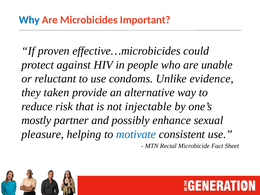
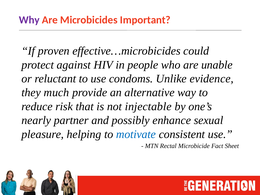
Why colour: blue -> purple
taken: taken -> much
mostly: mostly -> nearly
